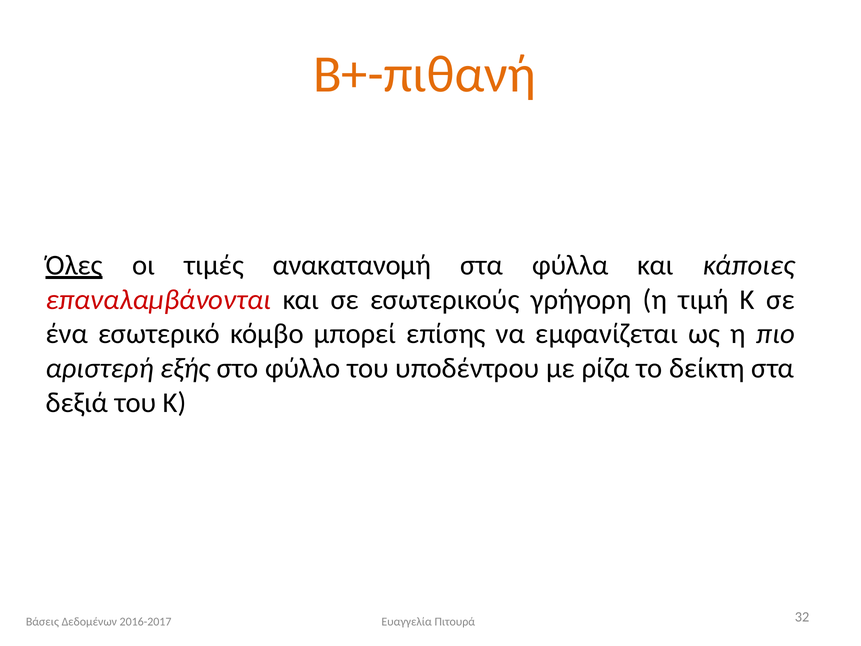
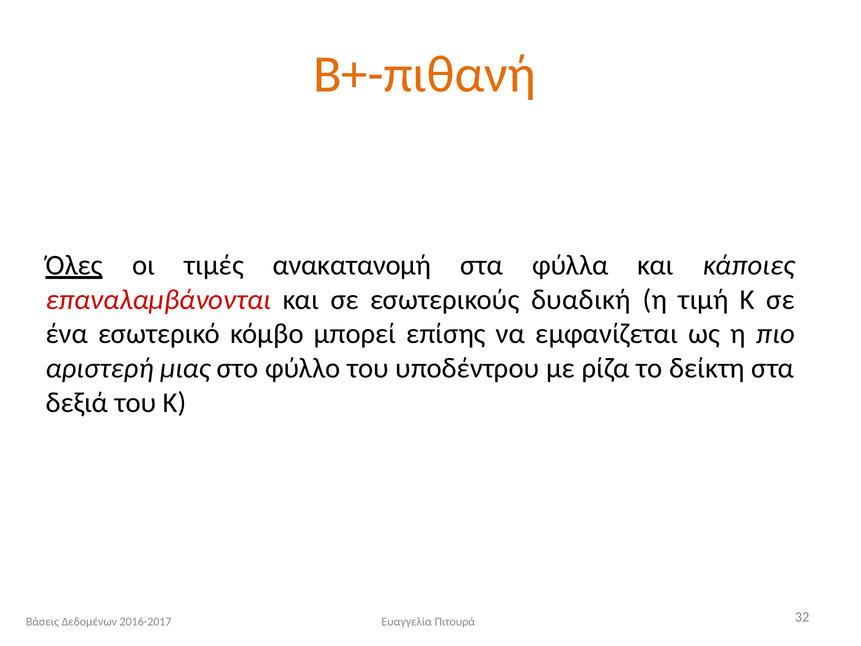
γρήγορη: γρήγορη -> δυαδική
εξής: εξής -> μιας
